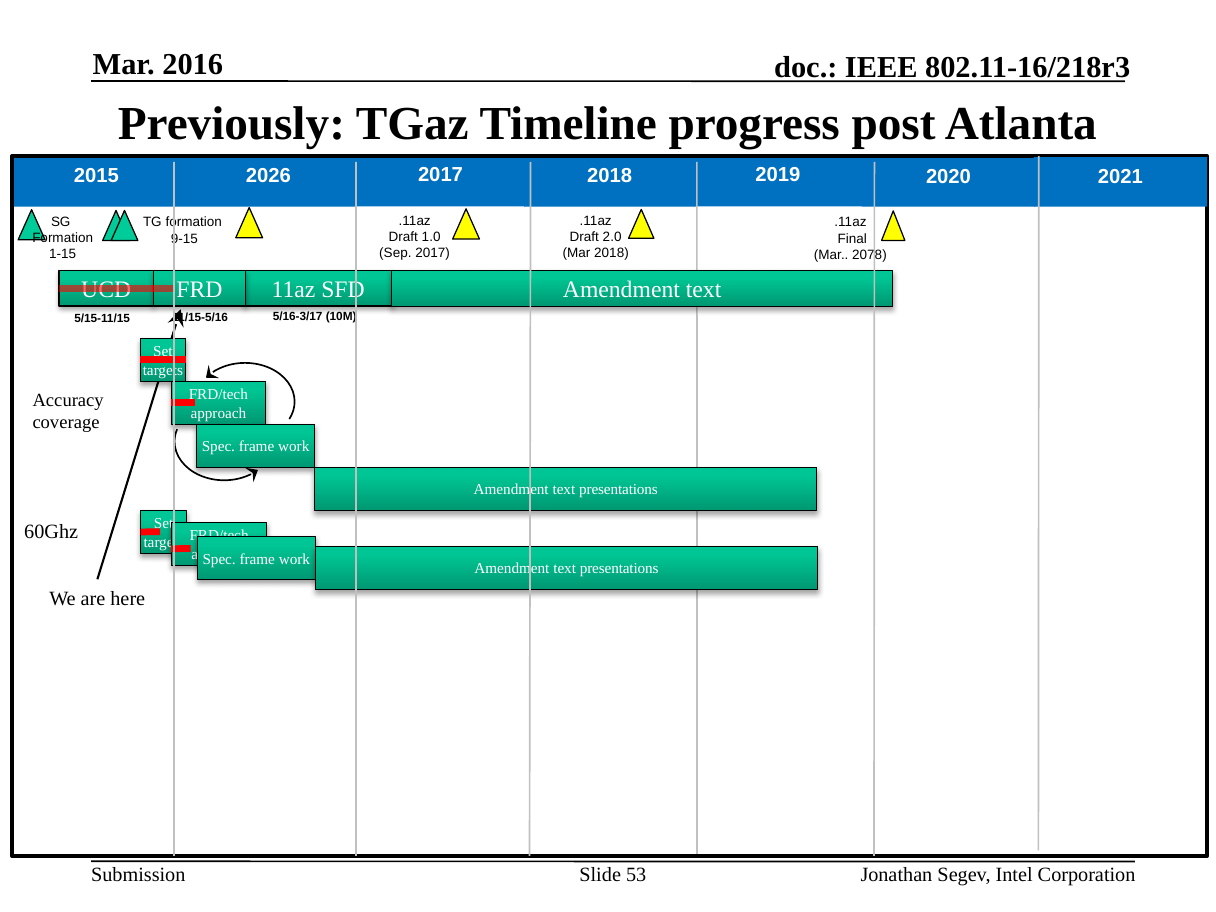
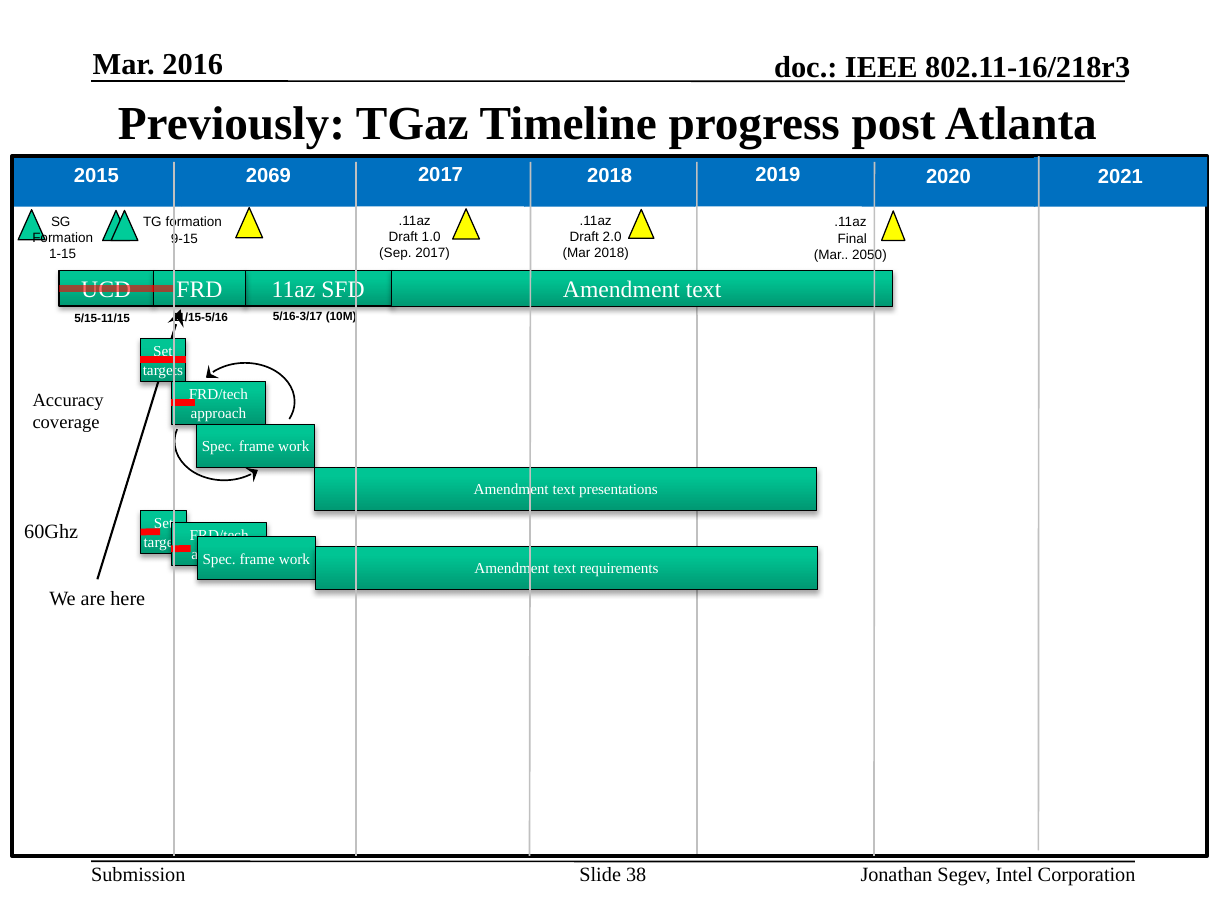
2026: 2026 -> 2069
2078: 2078 -> 2050
presentations at (619, 569): presentations -> requirements
53: 53 -> 38
